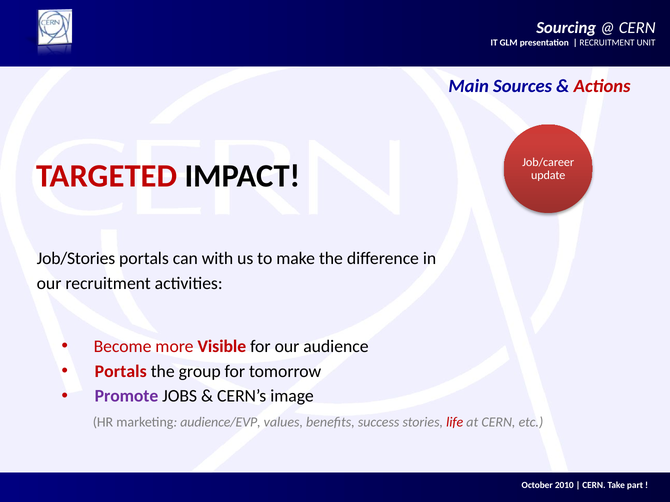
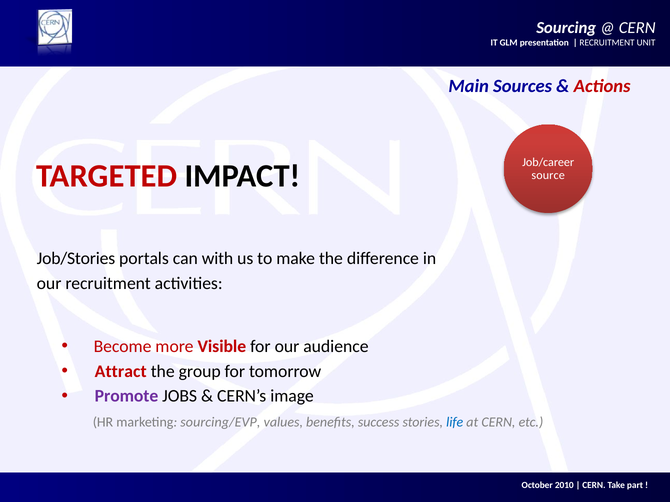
update: update -> source
Portals at (121, 372): Portals -> Attract
audience/EVP: audience/EVP -> sourcing/EVP
life colour: red -> blue
